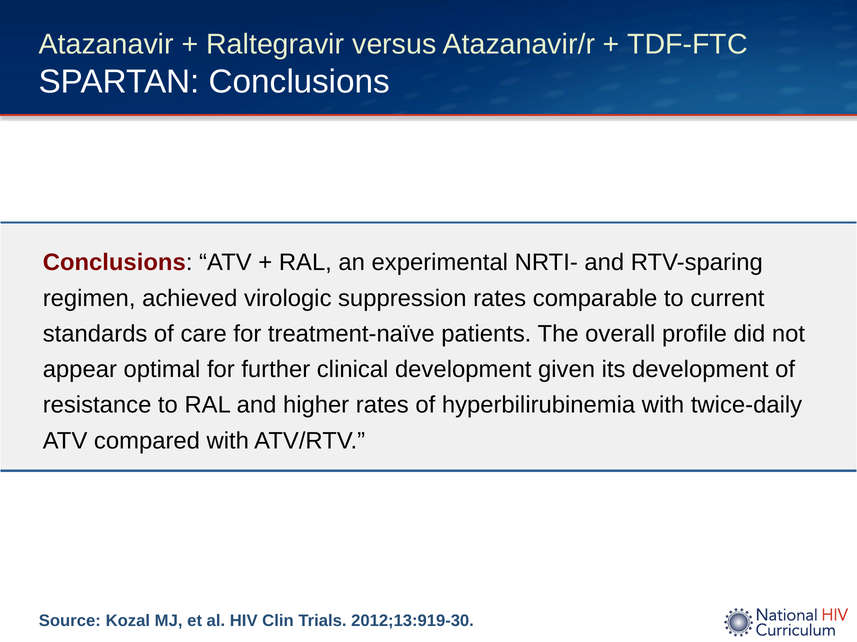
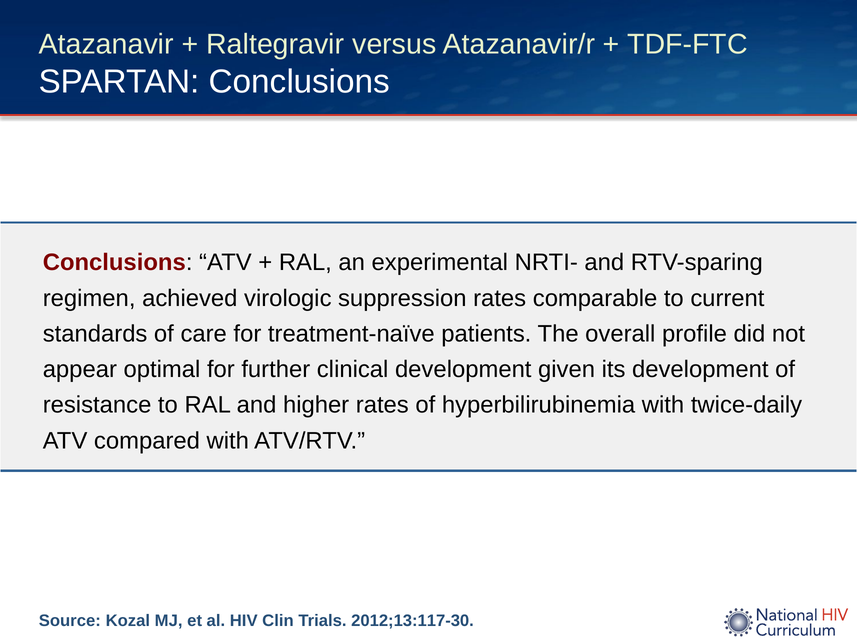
2012;13:919-30: 2012;13:919-30 -> 2012;13:117-30
